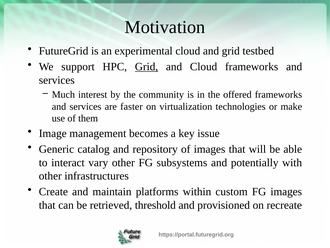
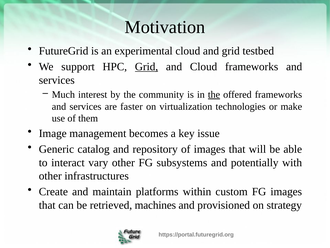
the at (214, 94) underline: none -> present
threshold: threshold -> machines
recreate: recreate -> strategy
